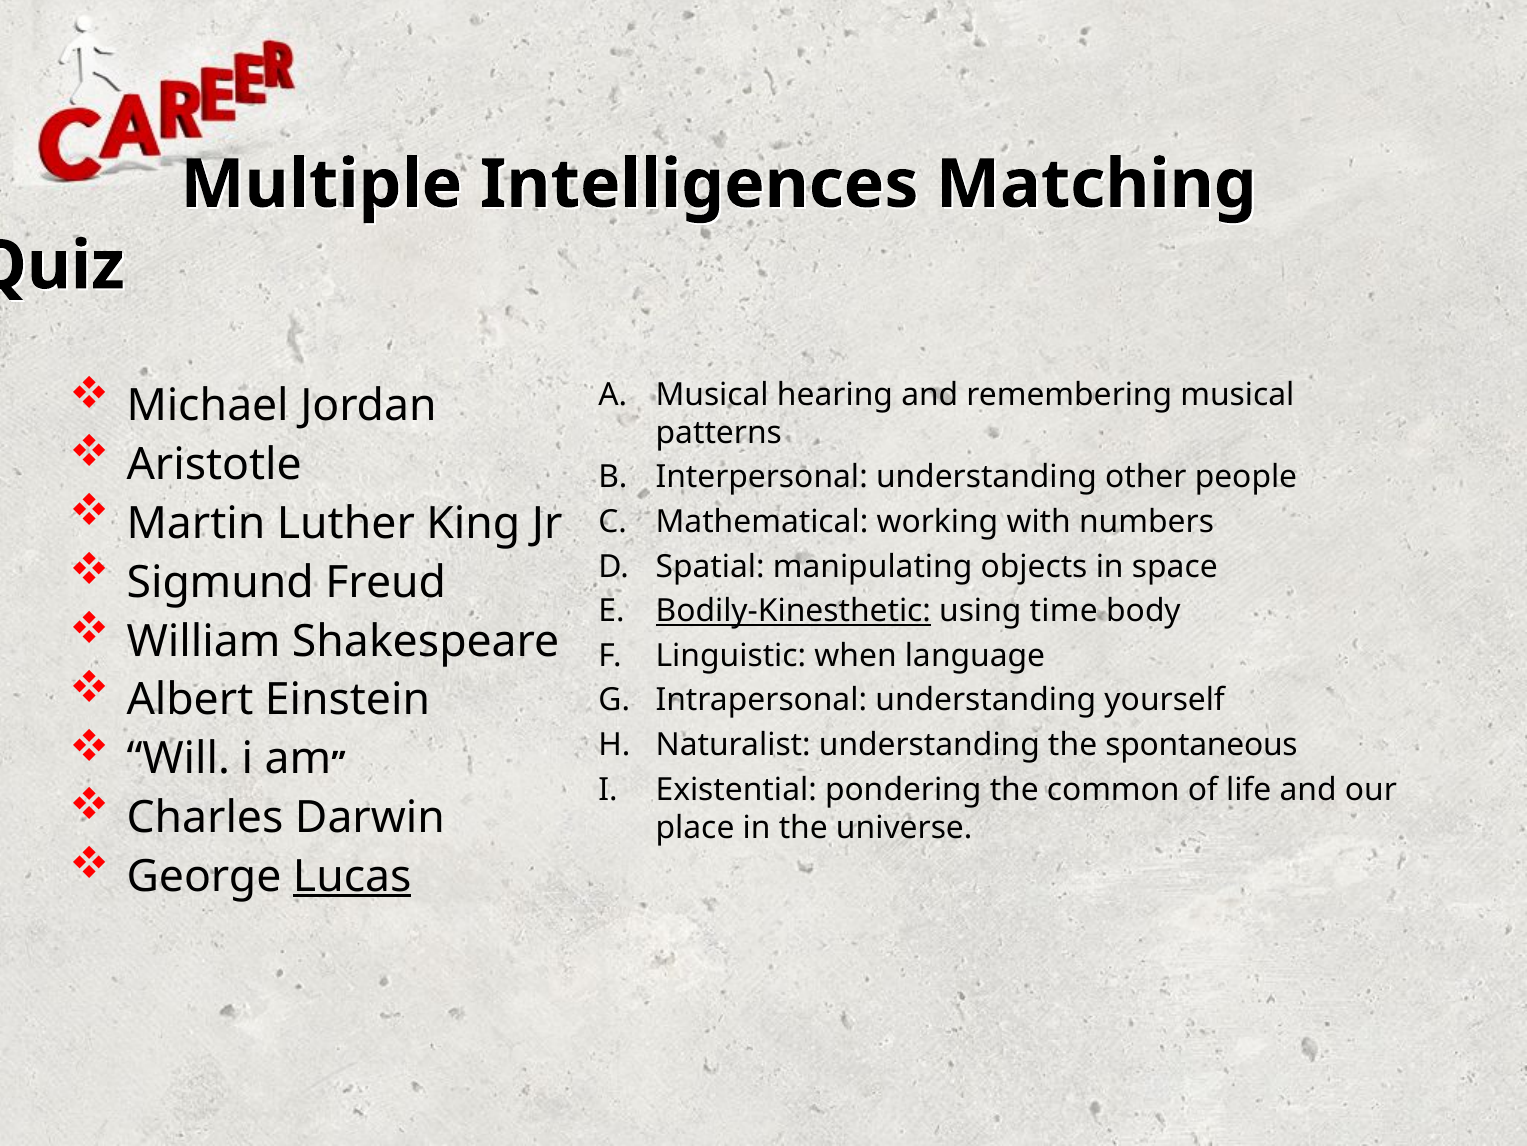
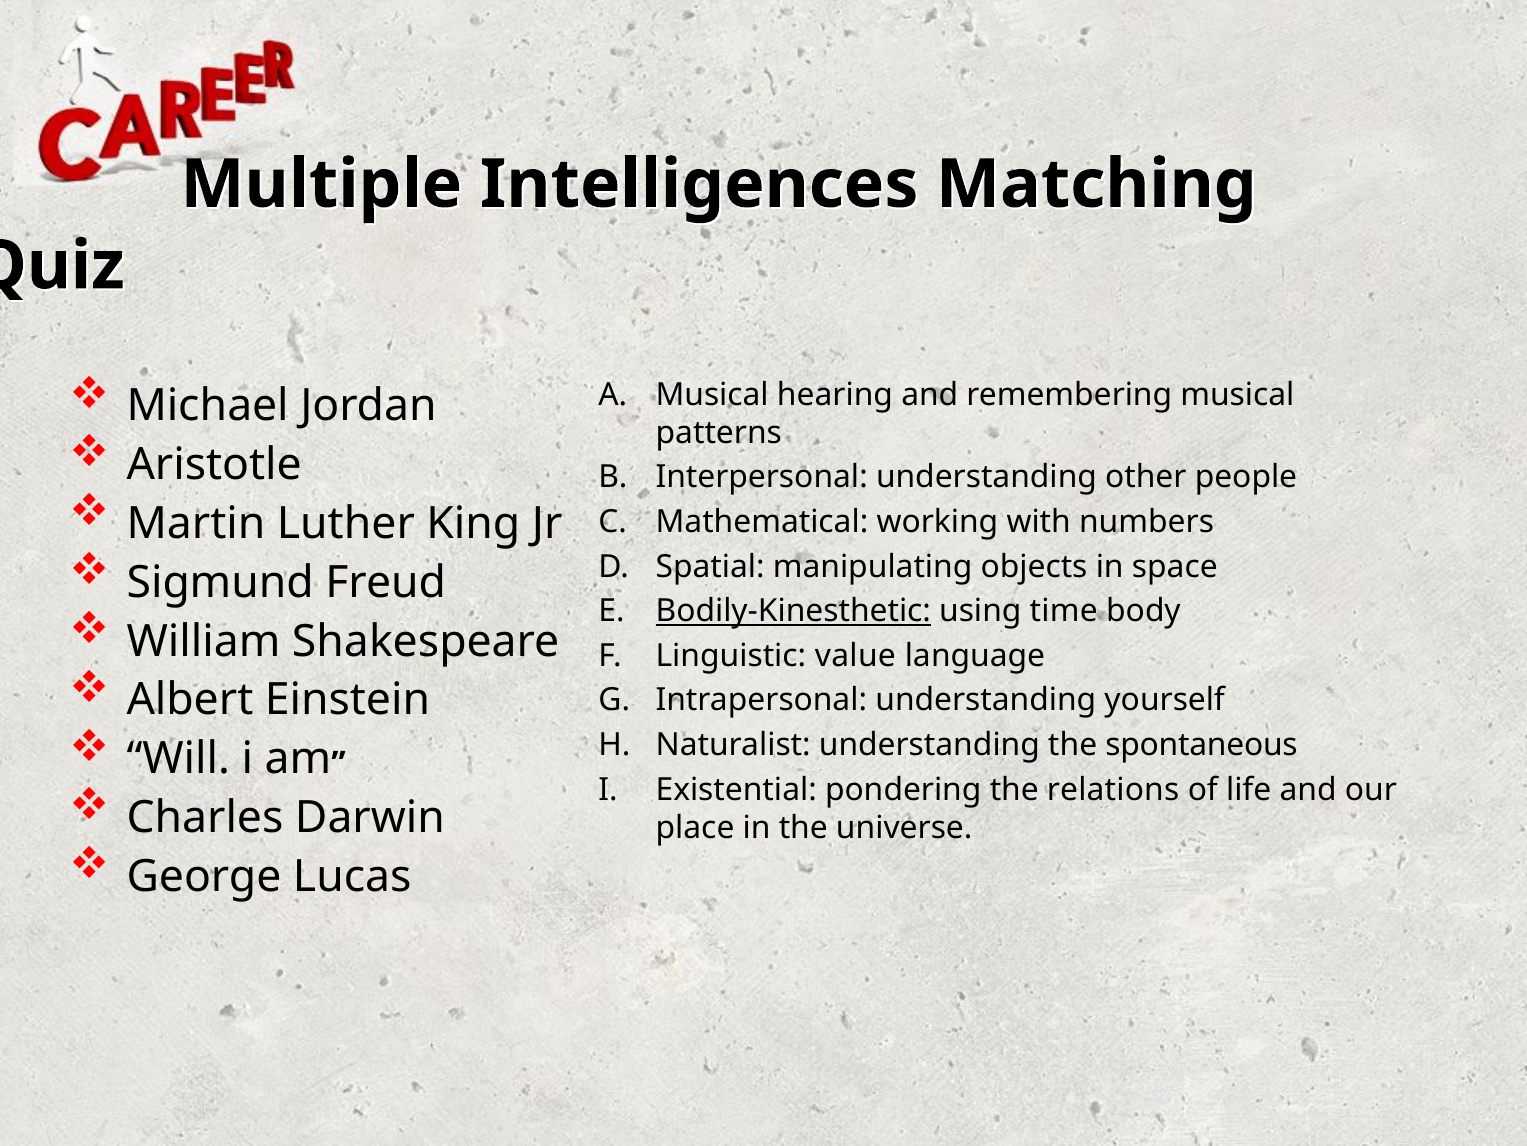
when: when -> value
common: common -> relations
Lucas underline: present -> none
